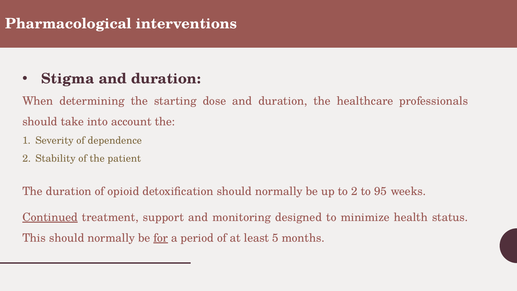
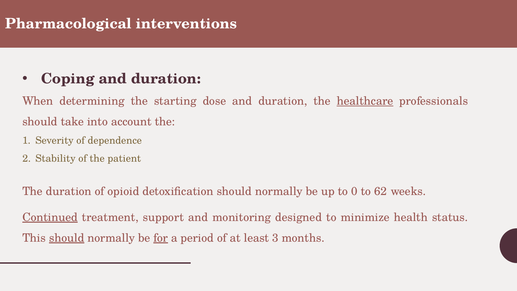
Stigma: Stigma -> Coping
healthcare underline: none -> present
to 2: 2 -> 0
95: 95 -> 62
should at (67, 238) underline: none -> present
5: 5 -> 3
